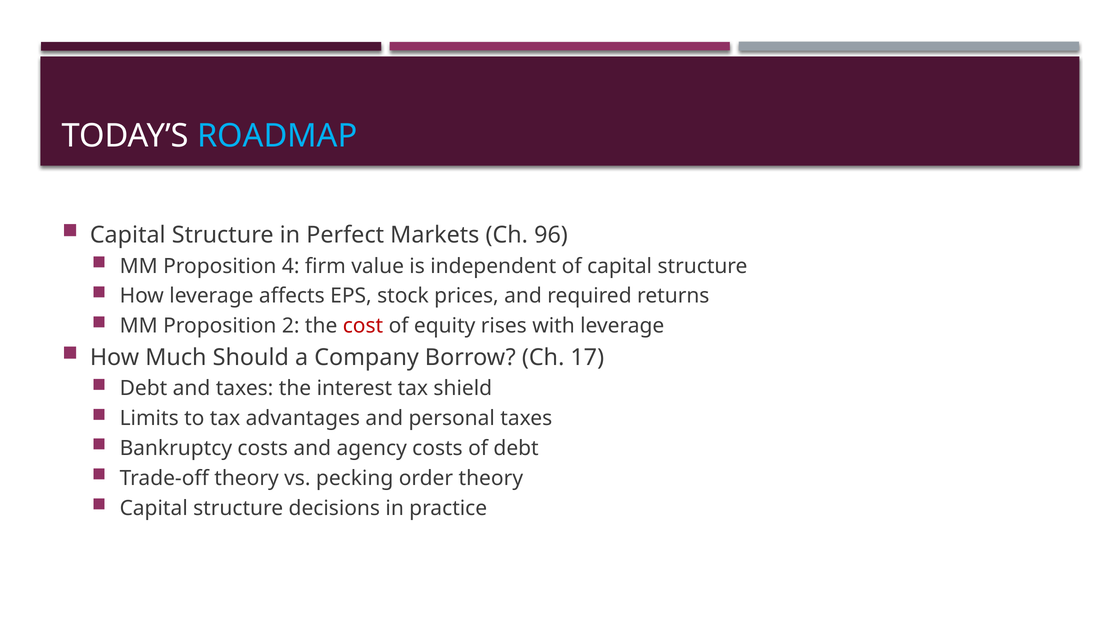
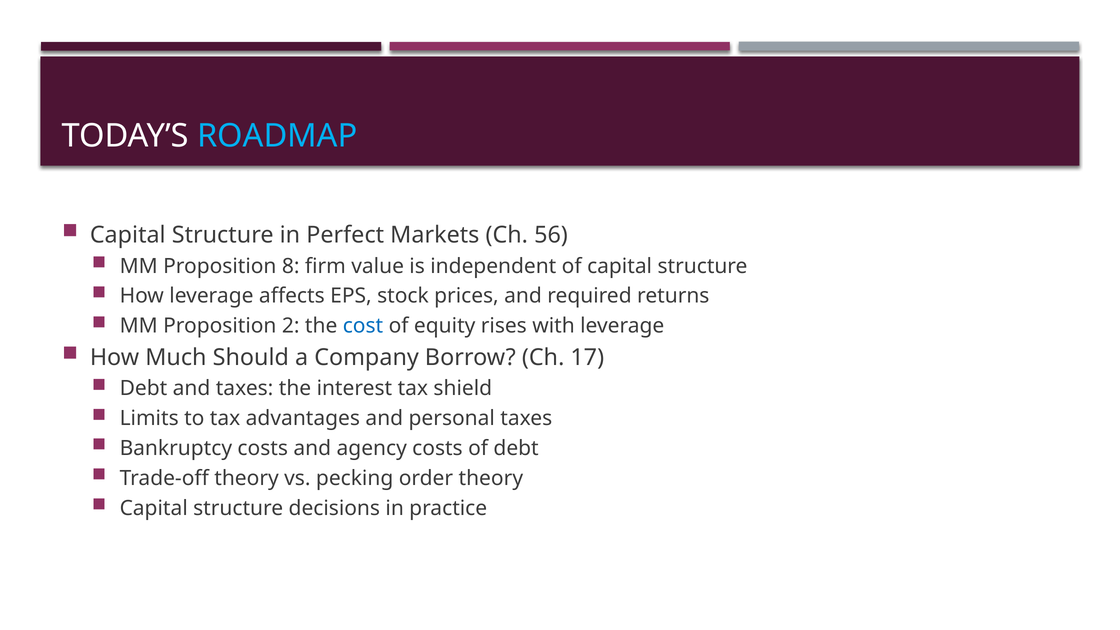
96: 96 -> 56
4: 4 -> 8
cost colour: red -> blue
